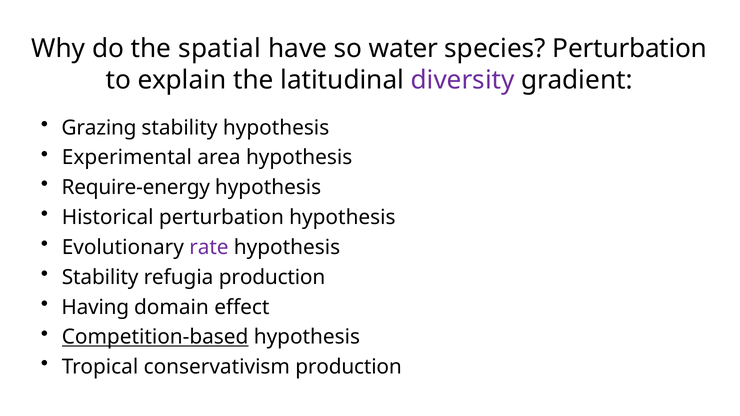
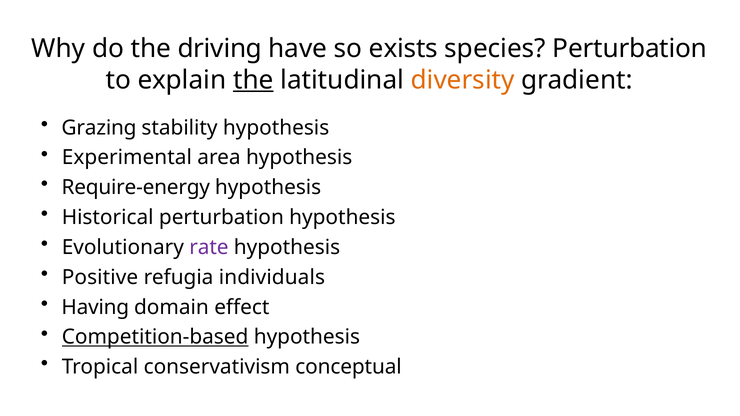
spatial: spatial -> driving
water: water -> exists
the at (253, 80) underline: none -> present
diversity colour: purple -> orange
Stability at (100, 277): Stability -> Positive
refugia production: production -> individuals
conservativism production: production -> conceptual
